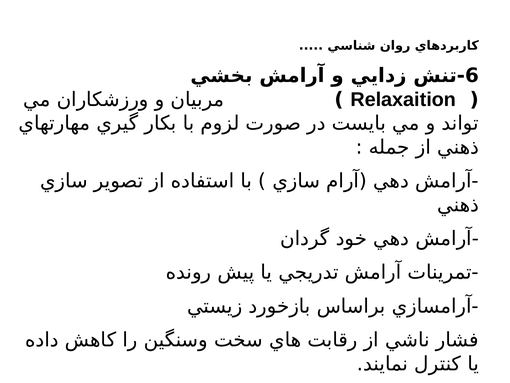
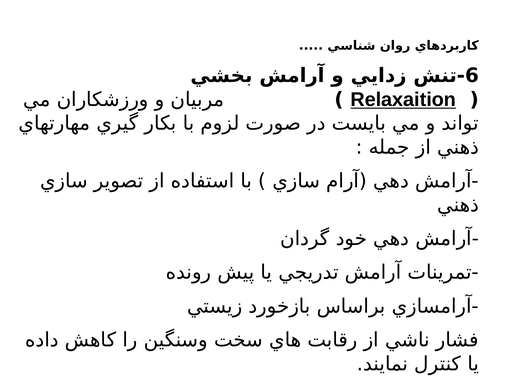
Relaxaition underline: none -> present
